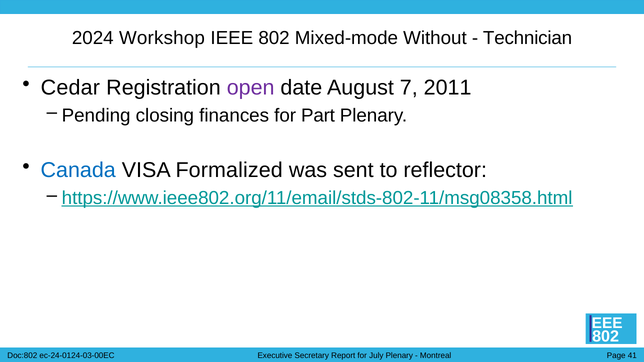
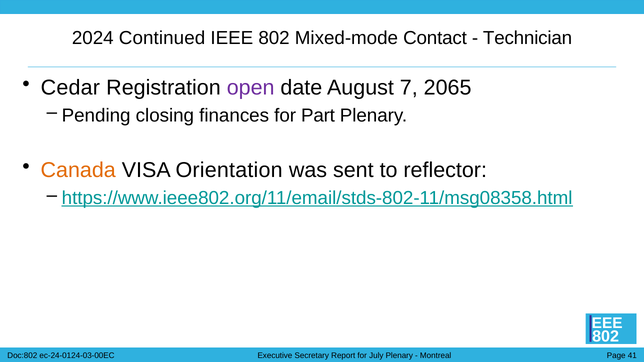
Workshop: Workshop -> Continued
Without: Without -> Contact
2011: 2011 -> 2065
Canada colour: blue -> orange
Formalized: Formalized -> Orientation
